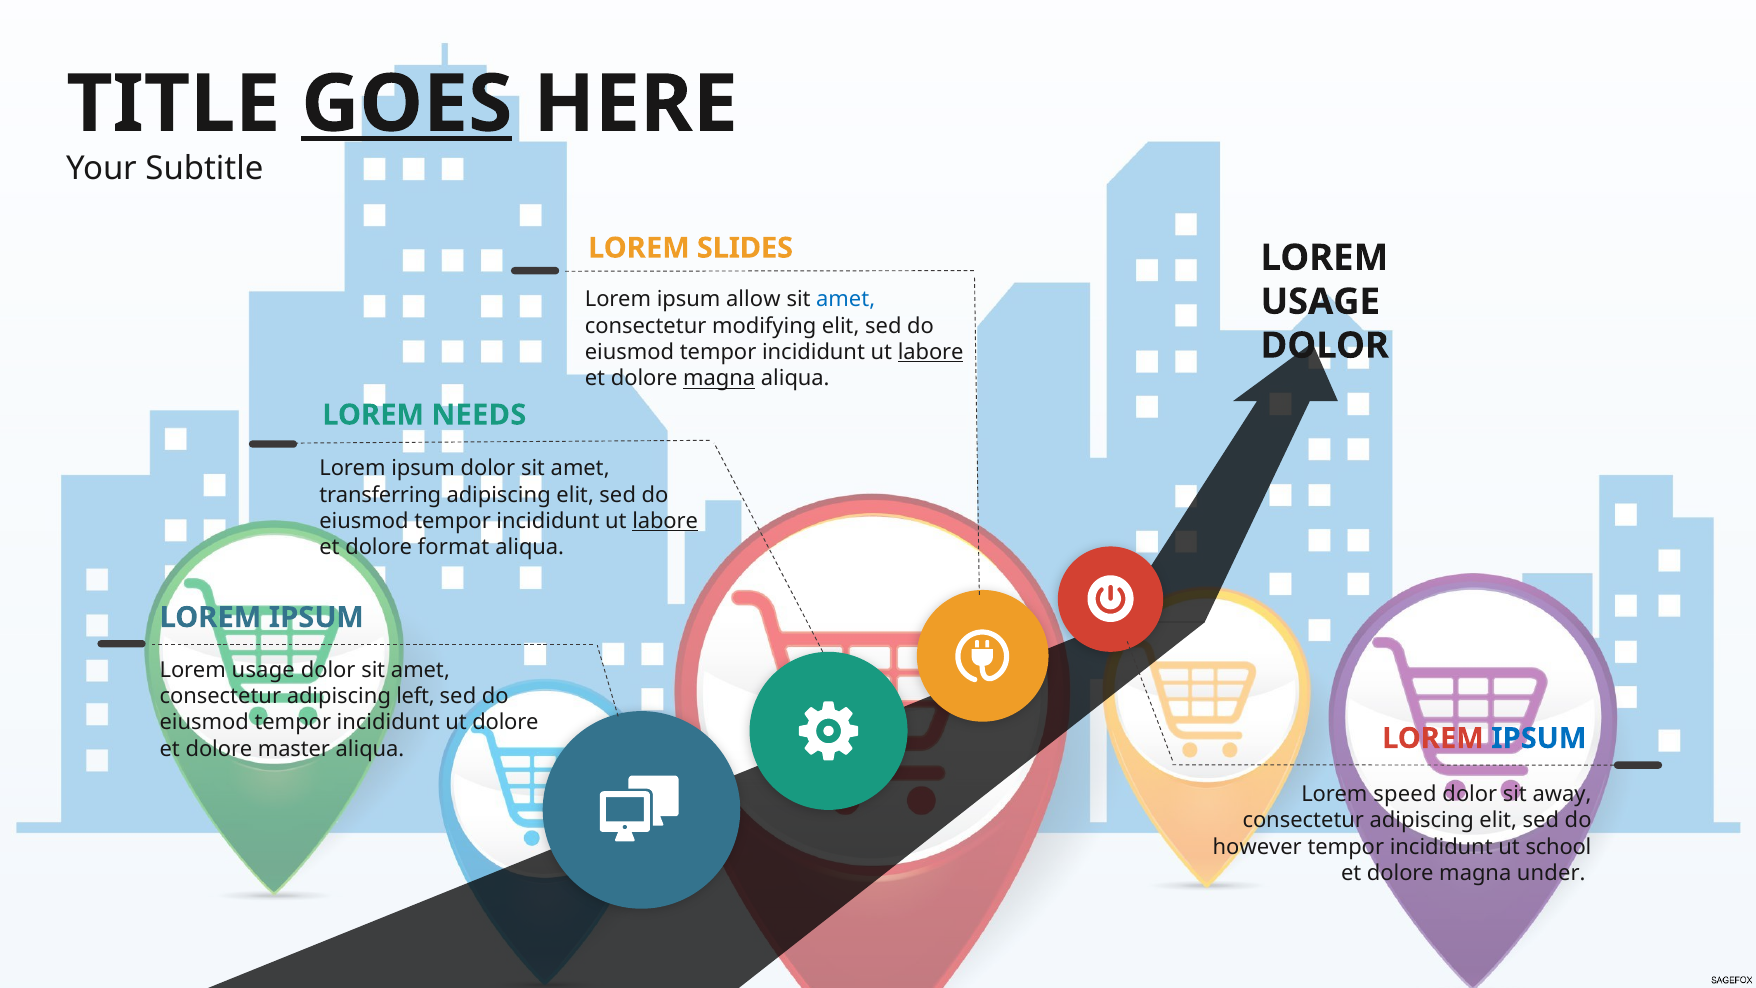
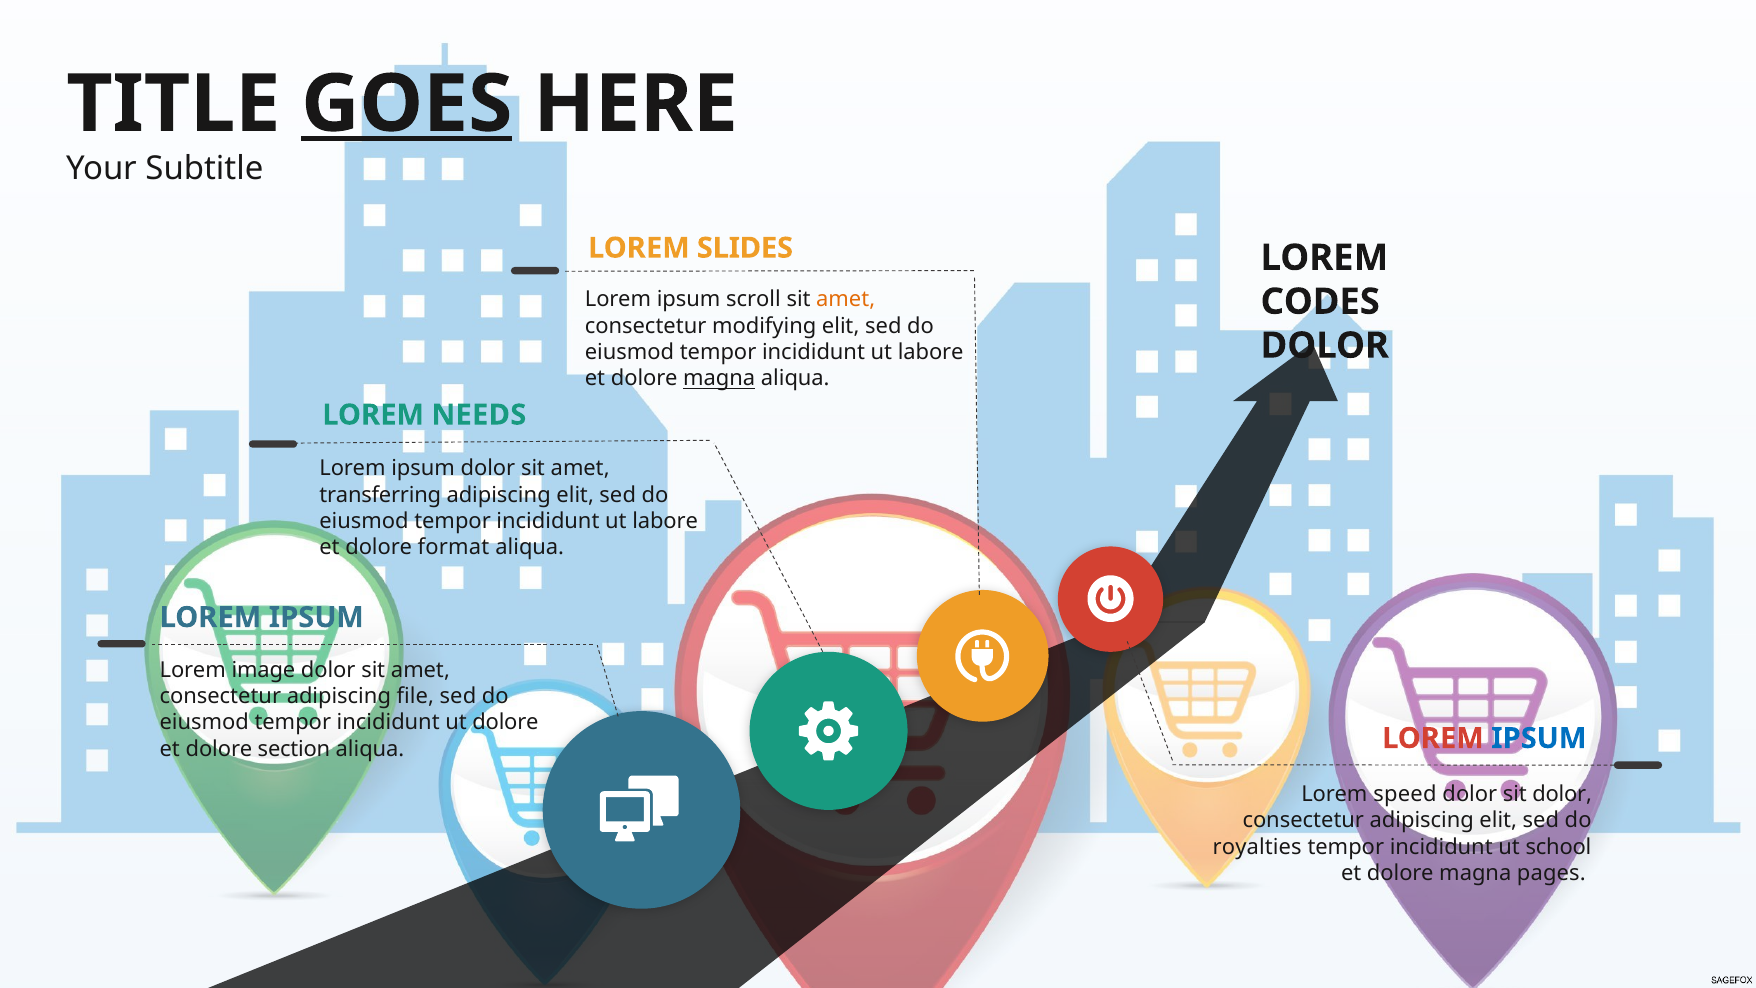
allow: allow -> scroll
amet at (846, 300) colour: blue -> orange
USAGE at (1320, 302): USAGE -> CODES
labore at (931, 352) underline: present -> none
labore at (665, 521) underline: present -> none
usage at (263, 670): usage -> image
left: left -> file
master: master -> section
sit away: away -> dolor
however: however -> royalties
under: under -> pages
